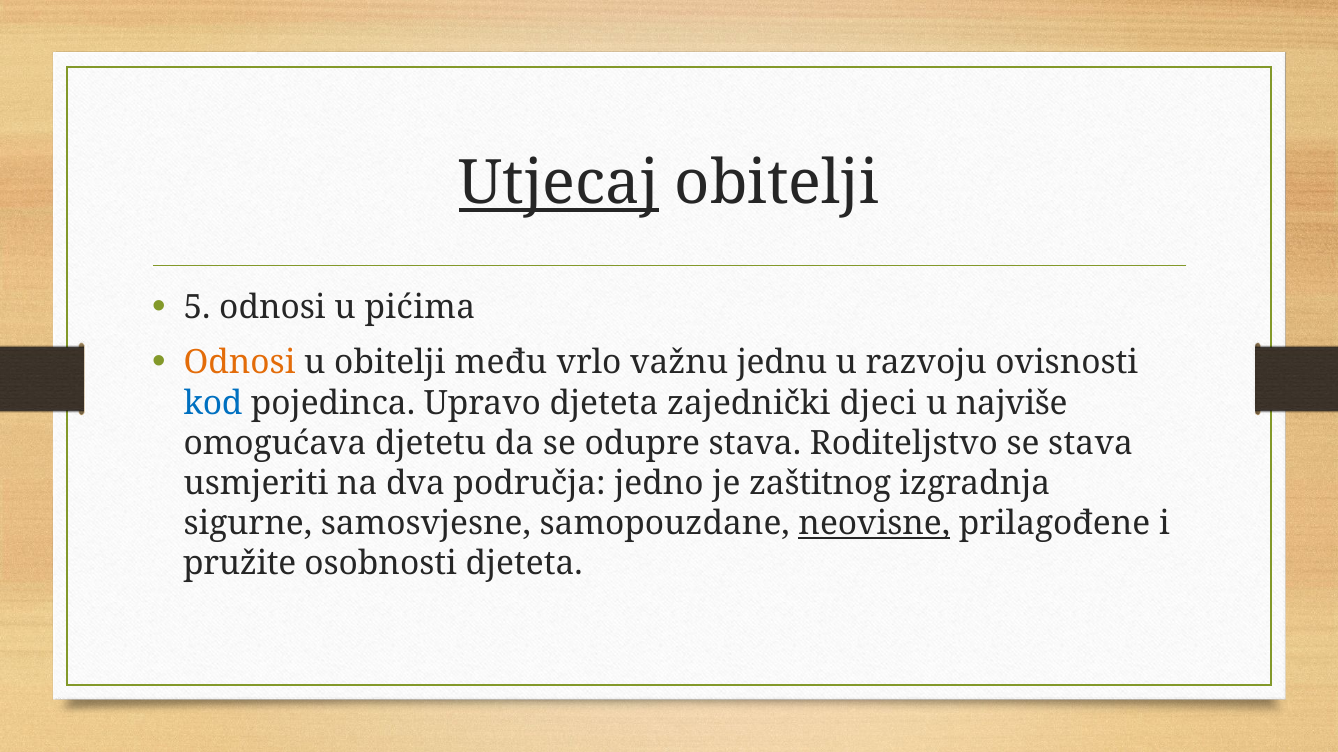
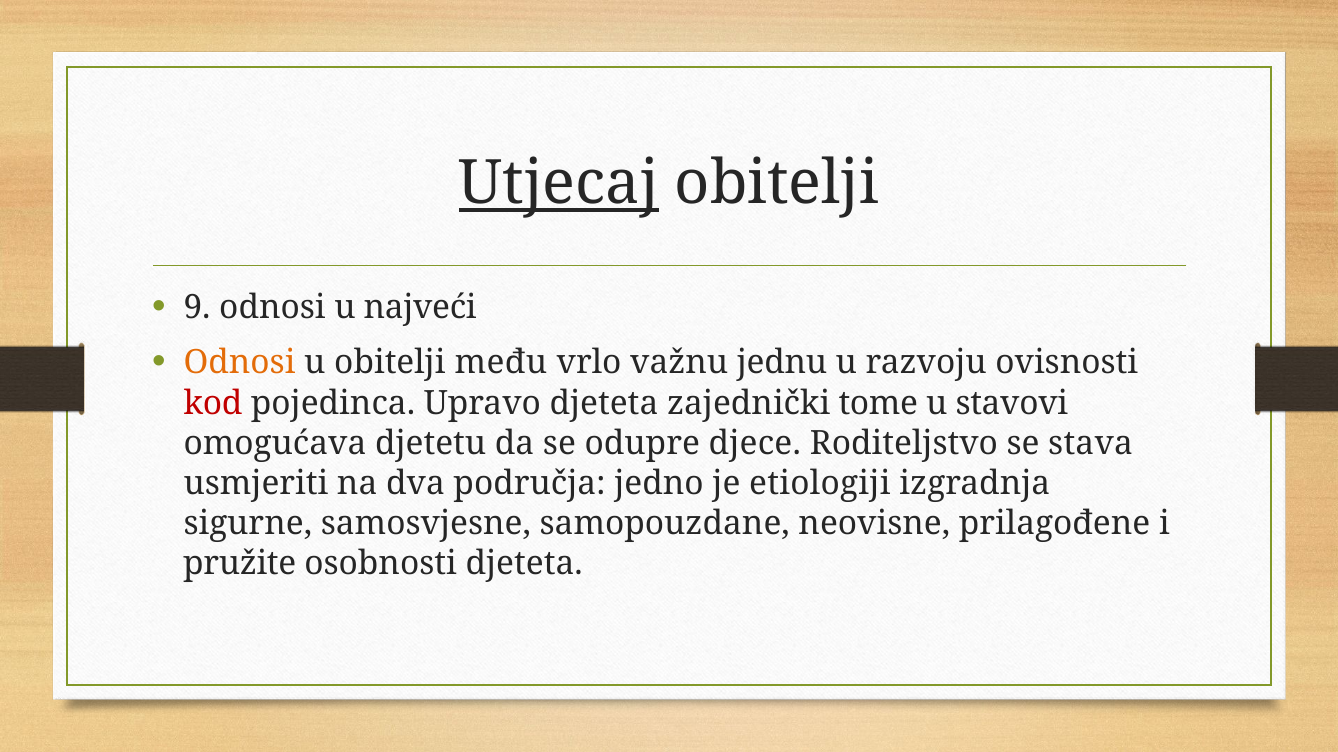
5: 5 -> 9
pićima: pićima -> najveći
kod colour: blue -> red
djeci: djeci -> tome
najviše: najviše -> stavovi
odupre stava: stava -> djece
zaštitnog: zaštitnog -> etiologiji
neovisne underline: present -> none
